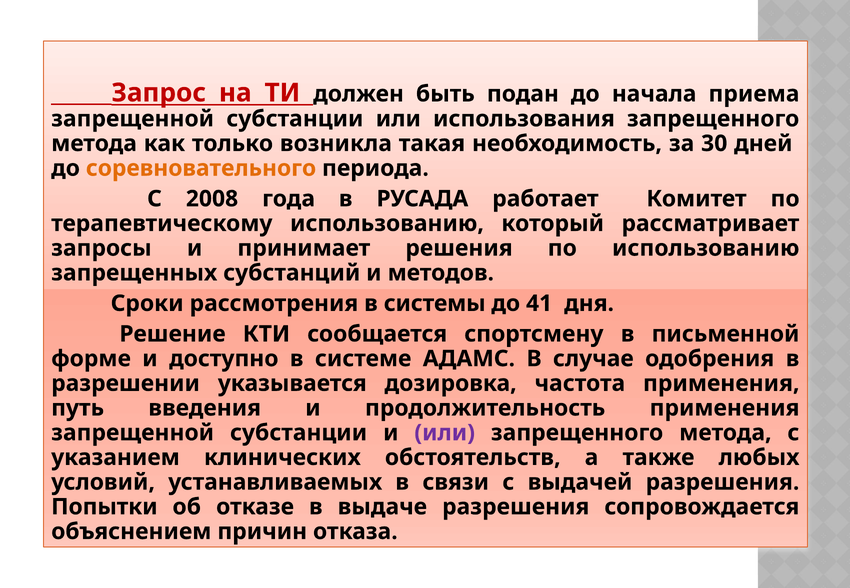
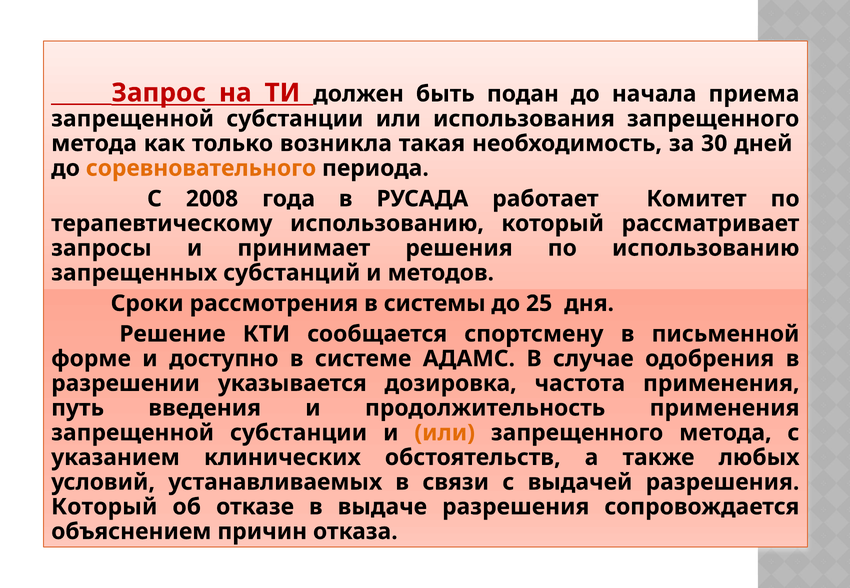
41: 41 -> 25
или at (445, 433) colour: purple -> orange
Попытки at (104, 507): Попытки -> Который
